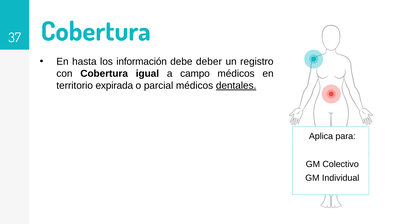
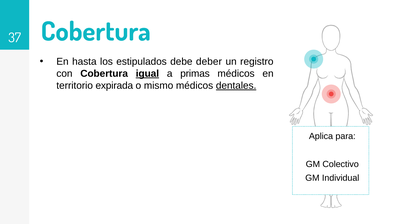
información: información -> estipulados
igual underline: none -> present
campo: campo -> primas
parcial: parcial -> mismo
